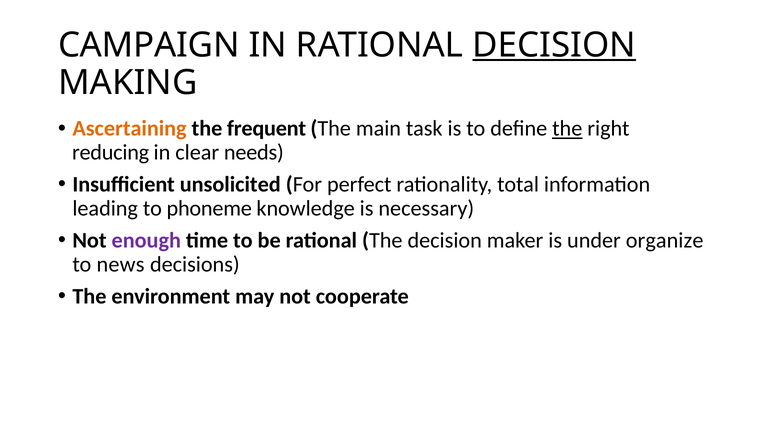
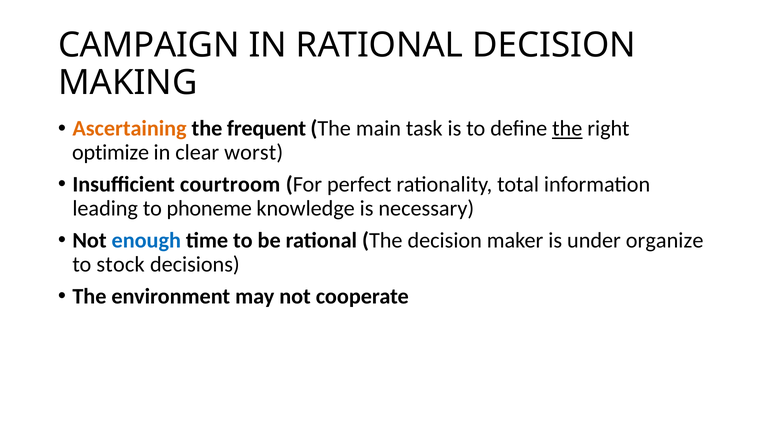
DECISION at (554, 45) underline: present -> none
reducing: reducing -> optimize
needs: needs -> worst
unsolicited: unsolicited -> courtroom
enough colour: purple -> blue
news: news -> stock
